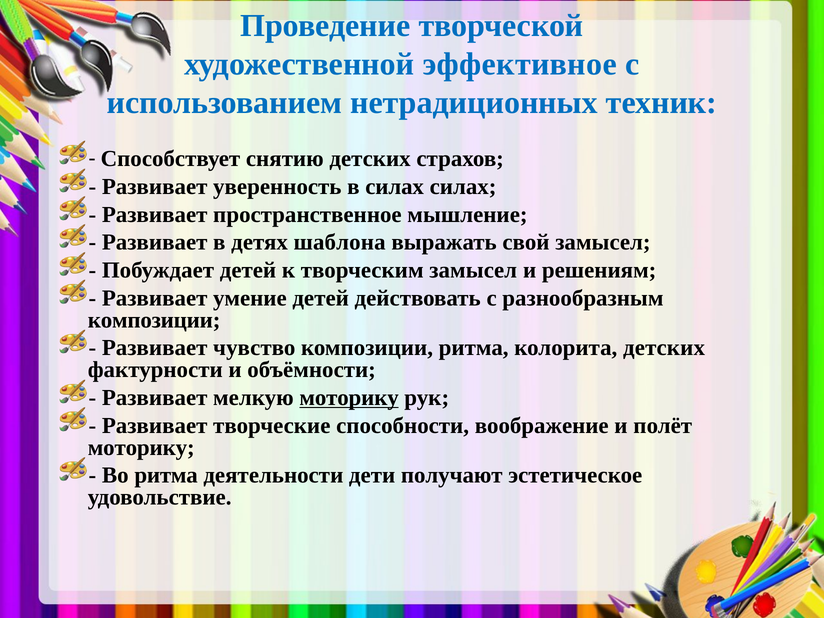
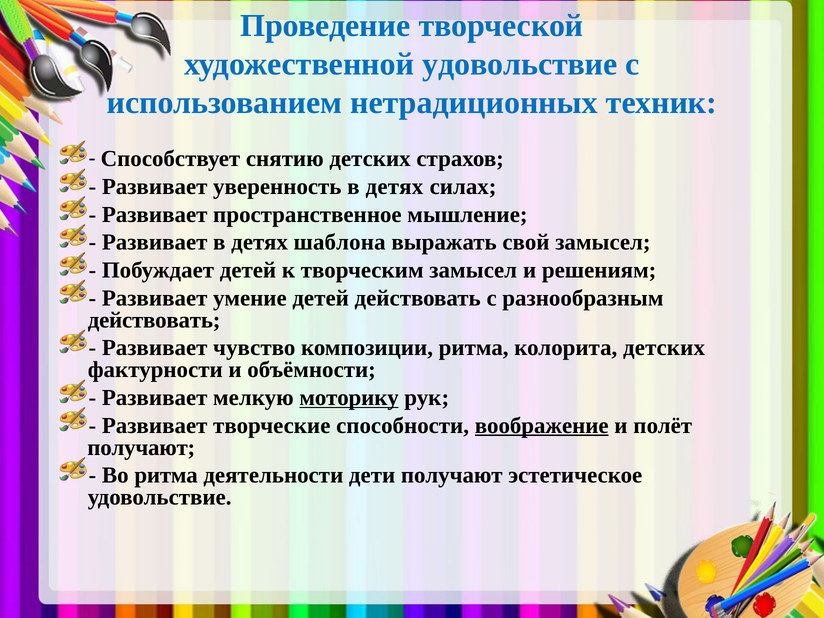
художественной эффективное: эффективное -> удовольствие
уверенность в силах: силах -> детях
композиции at (154, 320): композиции -> действовать
воображение underline: none -> present
моторику at (141, 447): моторику -> получают
